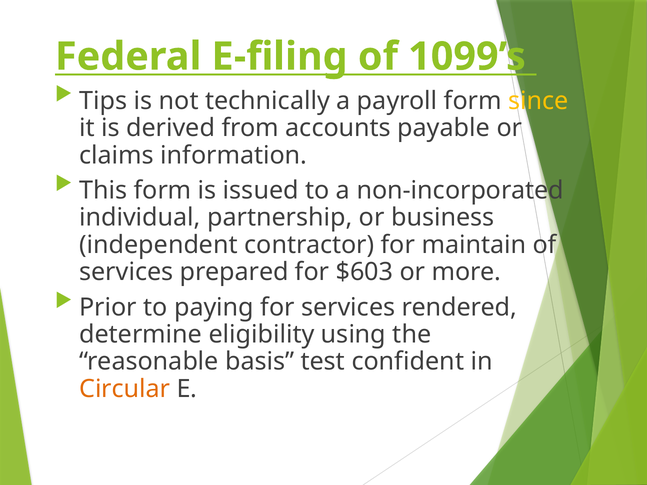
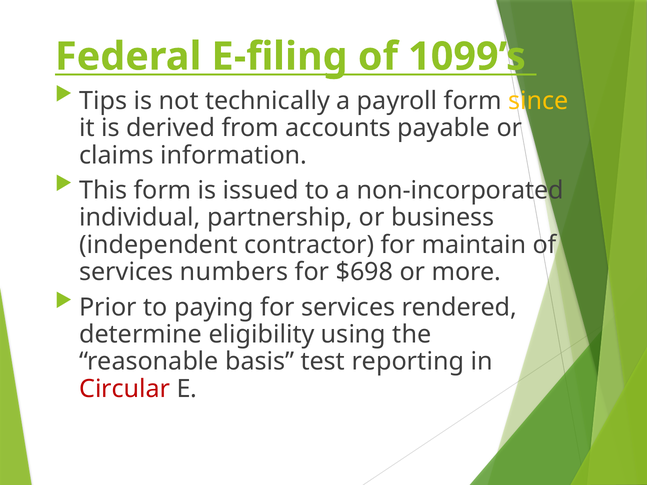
prepared: prepared -> numbers
$603: $603 -> $698
confident: confident -> reporting
Circular colour: orange -> red
